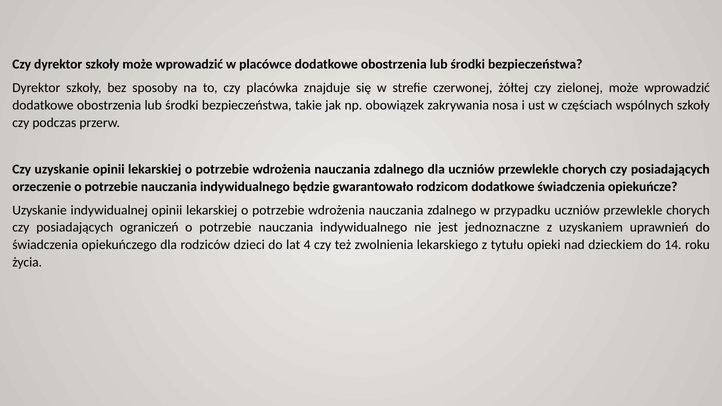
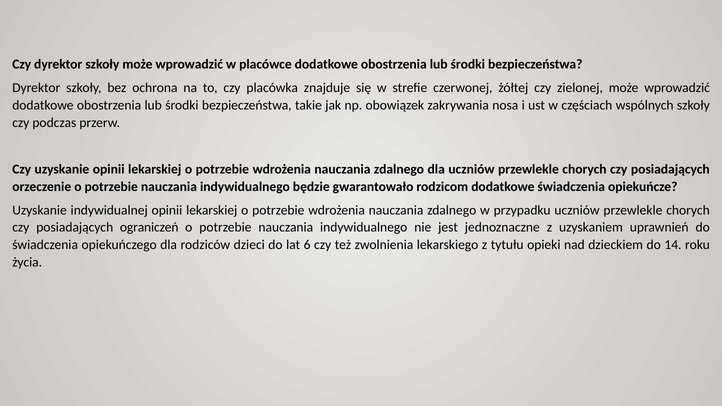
sposoby: sposoby -> ochrona
4: 4 -> 6
